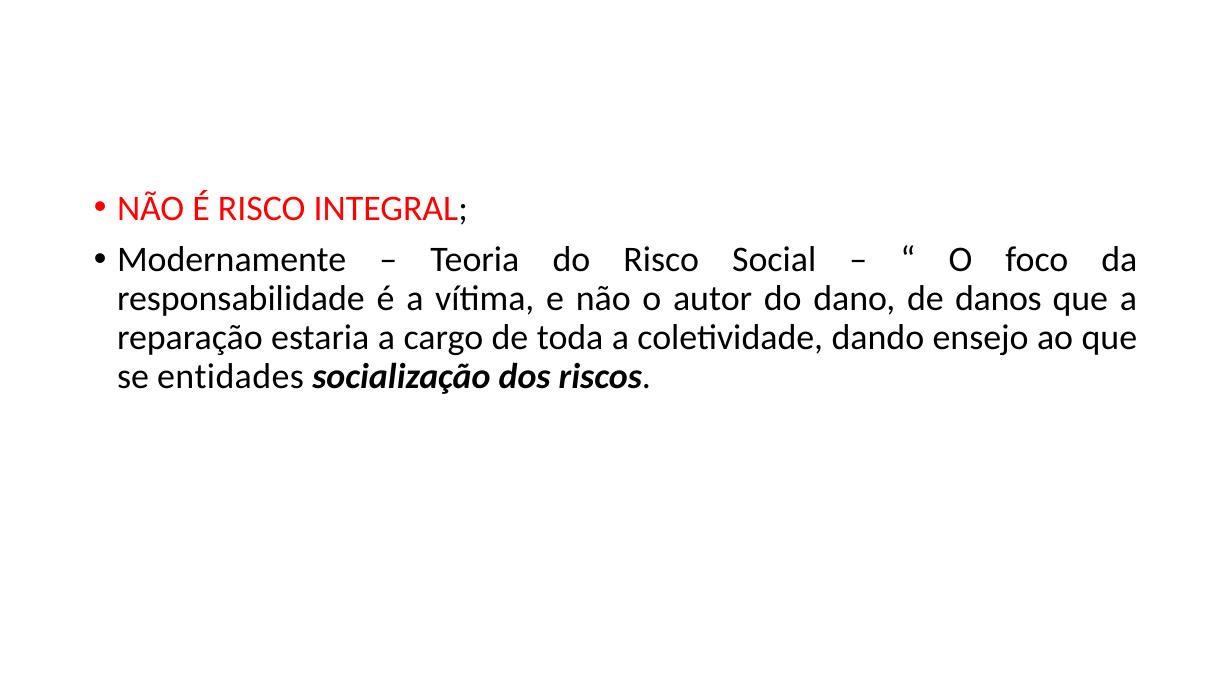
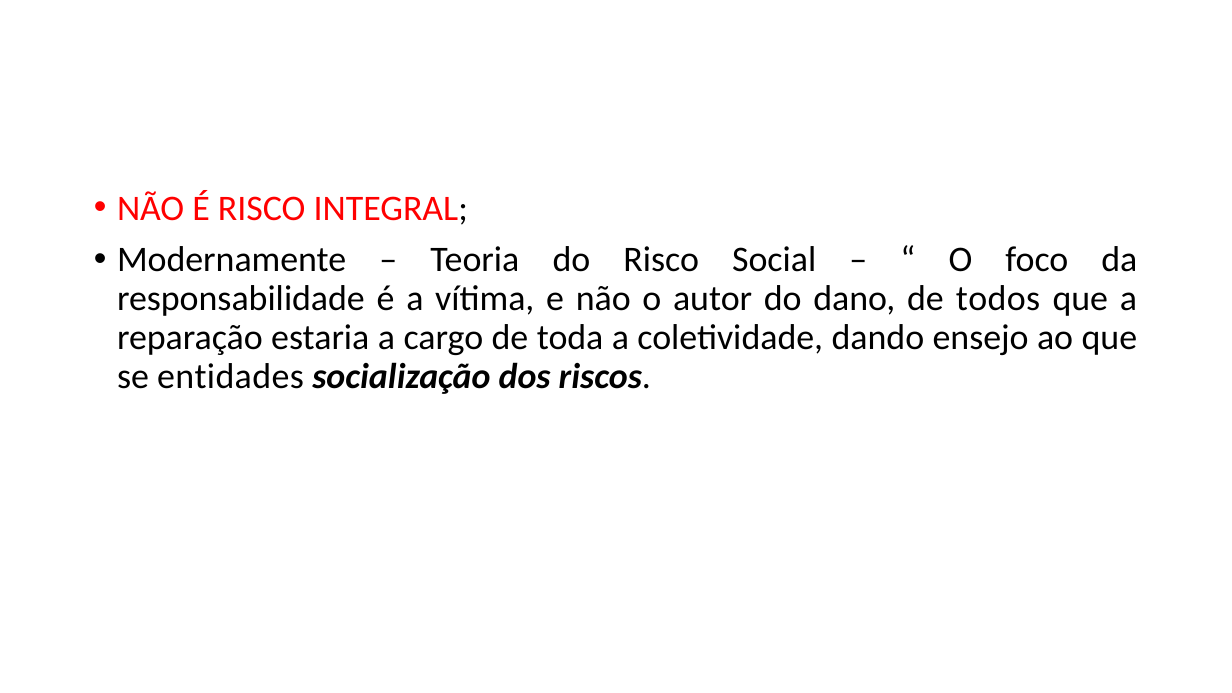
danos: danos -> todos
